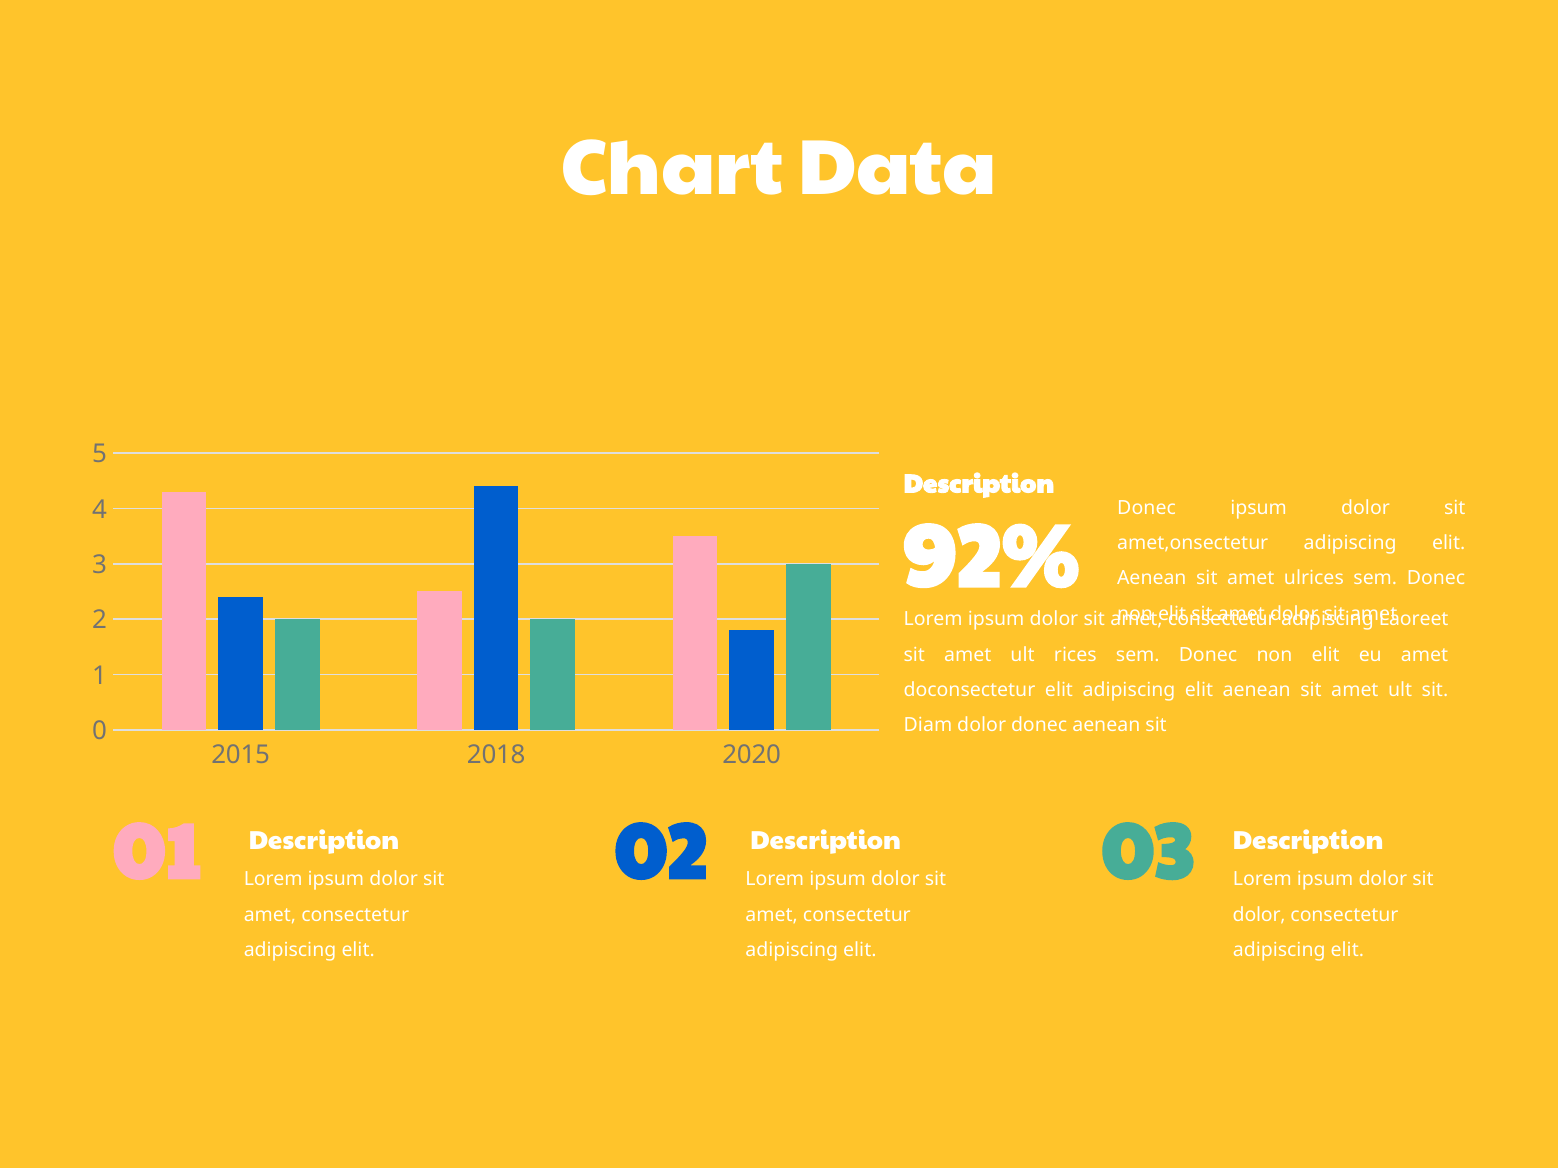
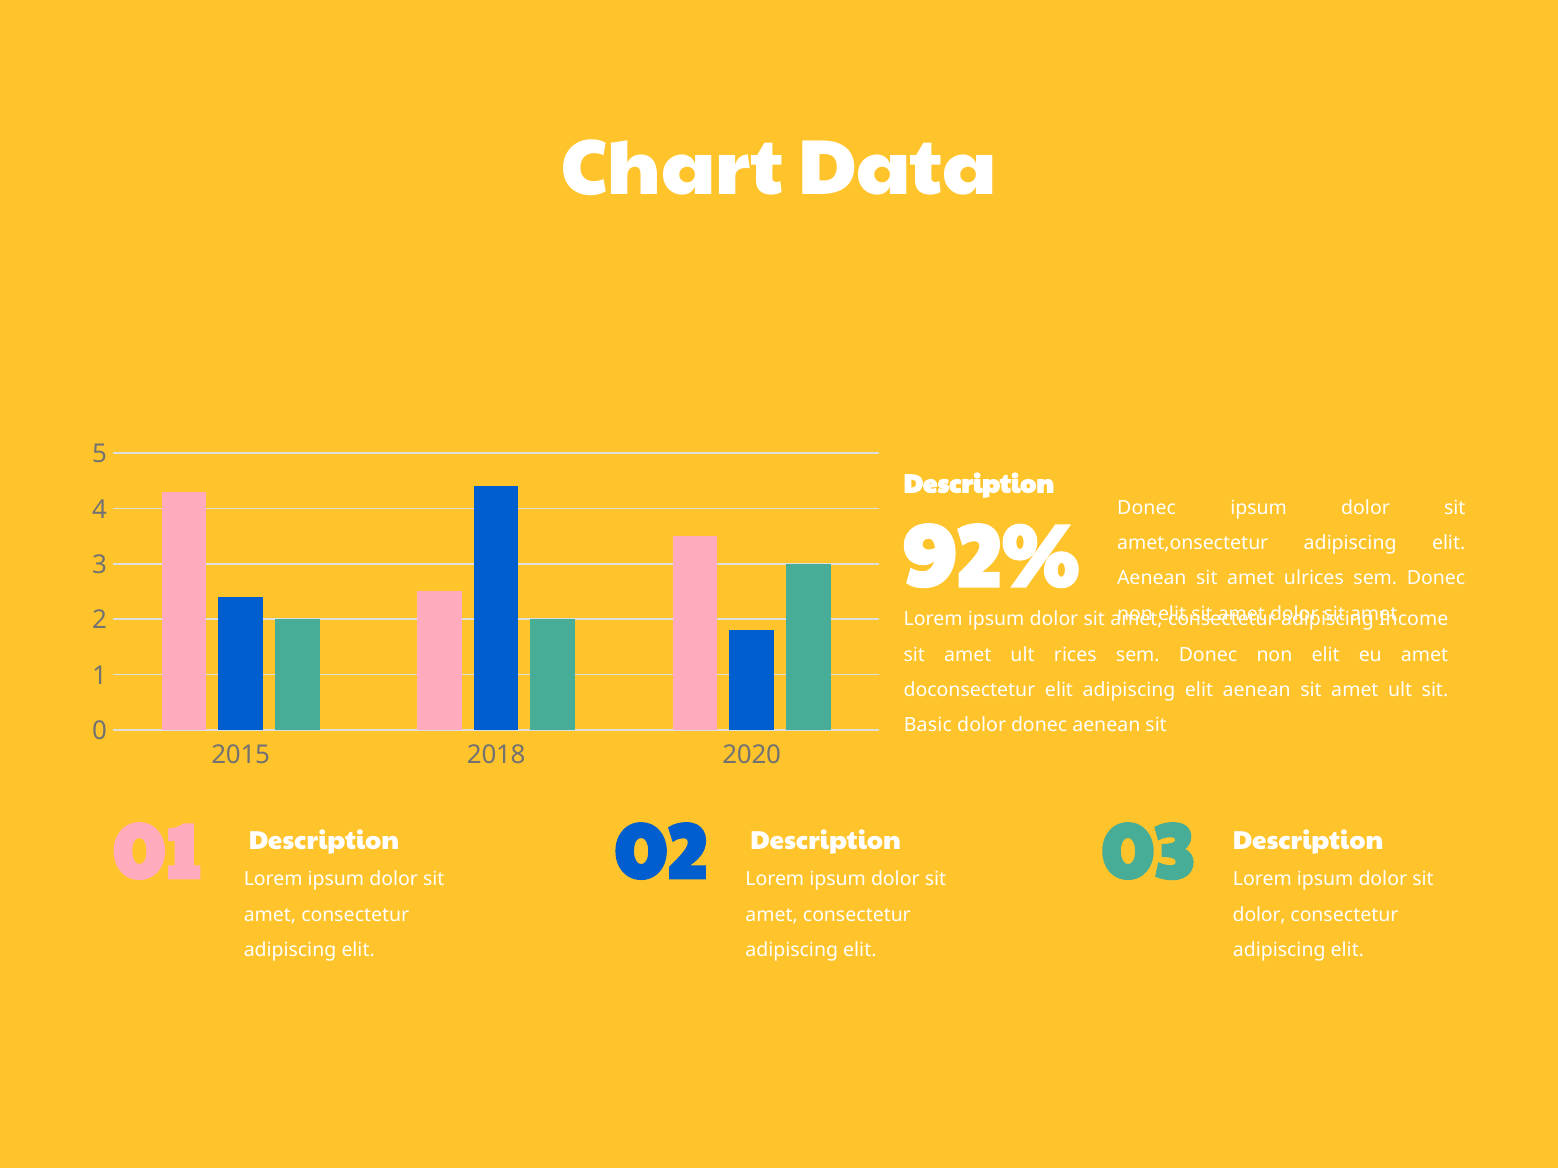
Laoreet: Laoreet -> Income
Diam: Diam -> Basic
